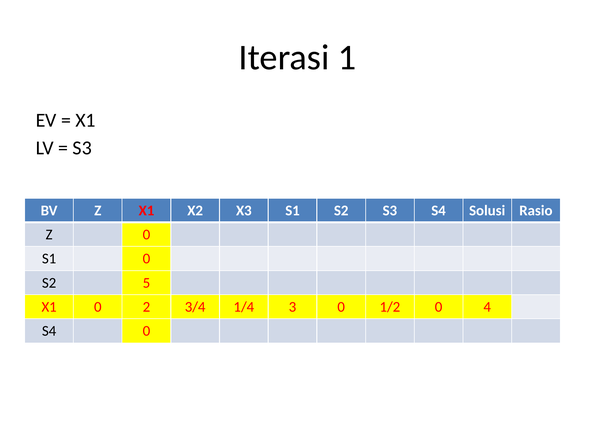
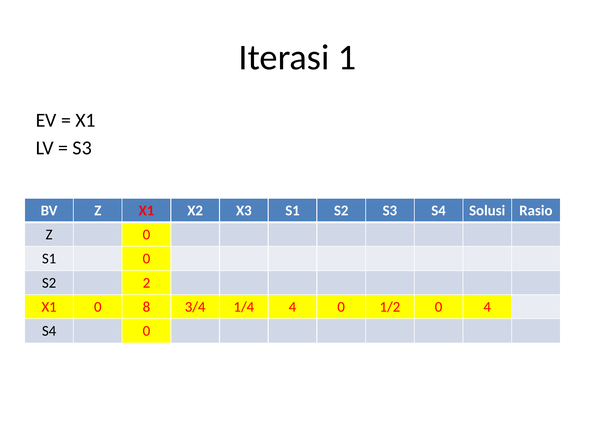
5: 5 -> 2
2: 2 -> 8
1/4 3: 3 -> 4
